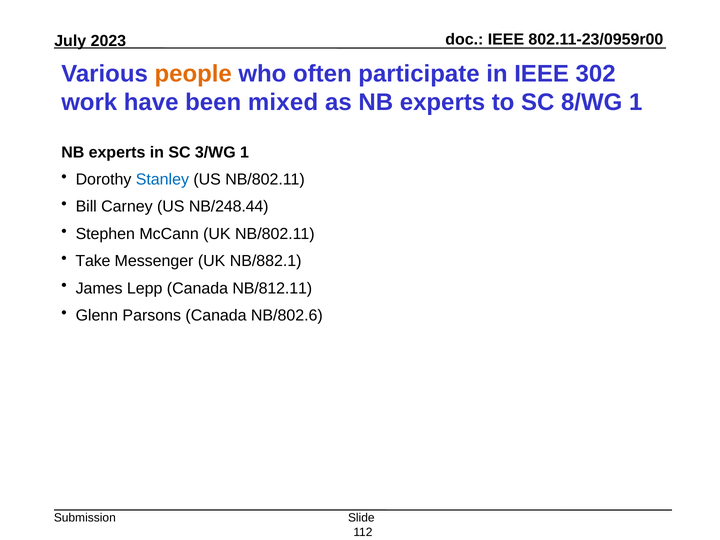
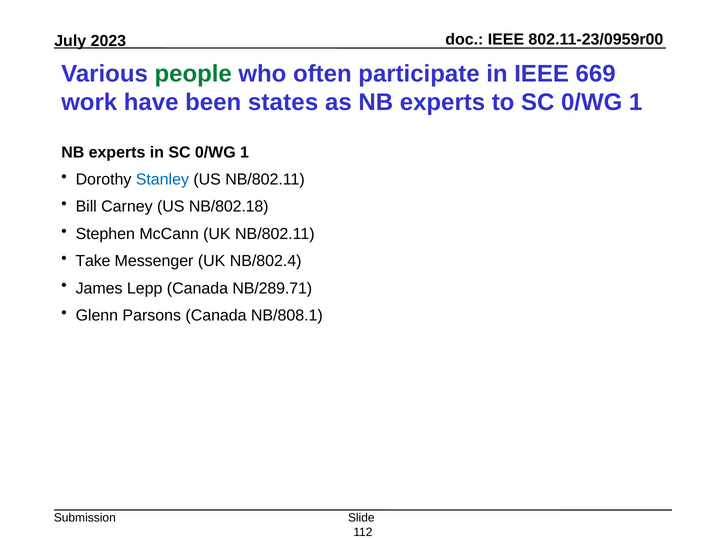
people colour: orange -> green
302: 302 -> 669
mixed: mixed -> states
to SC 8/WG: 8/WG -> 0/WG
in SC 3/WG: 3/WG -> 0/WG
NB/248.44: NB/248.44 -> NB/802.18
NB/882.1: NB/882.1 -> NB/802.4
NB/812.11: NB/812.11 -> NB/289.71
NB/802.6: NB/802.6 -> NB/808.1
